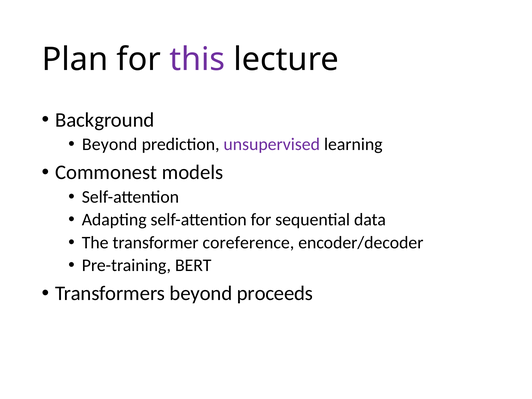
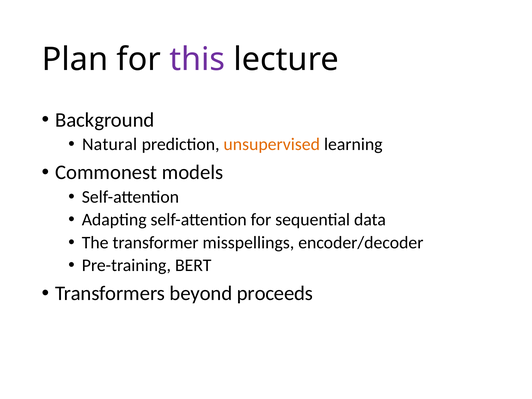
Beyond at (110, 144): Beyond -> Natural
unsupervised colour: purple -> orange
coreference: coreference -> misspellings
